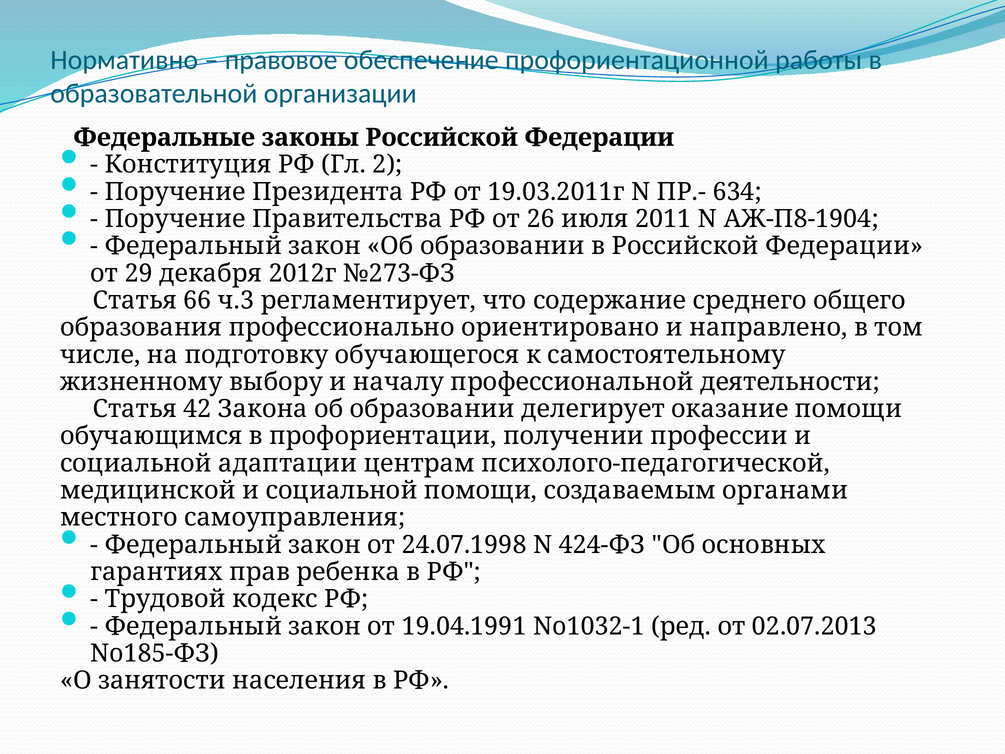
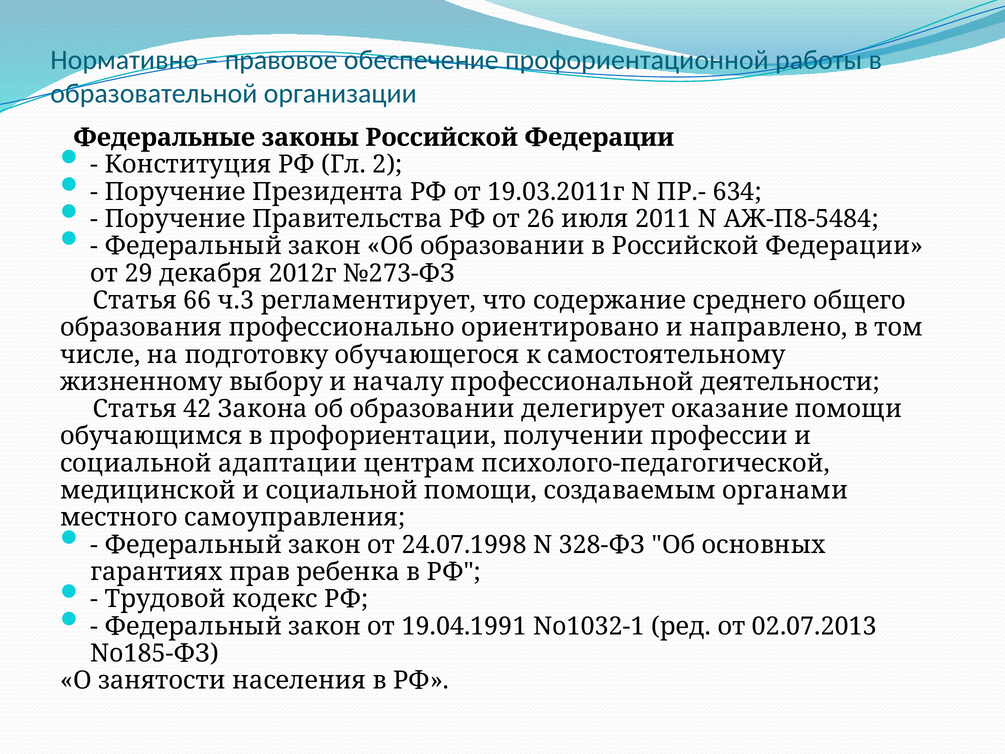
АЖ-П8-1904: АЖ-П8-1904 -> АЖ-П8-5484
424-ФЗ: 424-ФЗ -> 328-ФЗ
